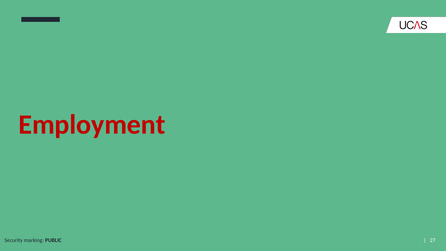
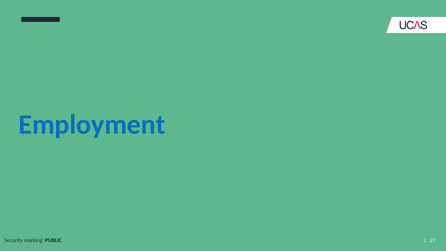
Employment colour: red -> blue
